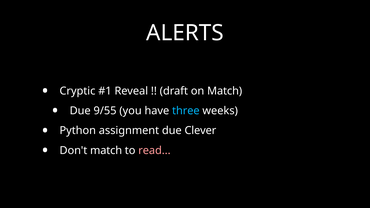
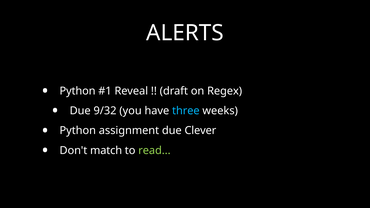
Cryptic at (77, 91): Cryptic -> Python
on Match: Match -> Regex
9/55: 9/55 -> 9/32
read colour: pink -> light green
